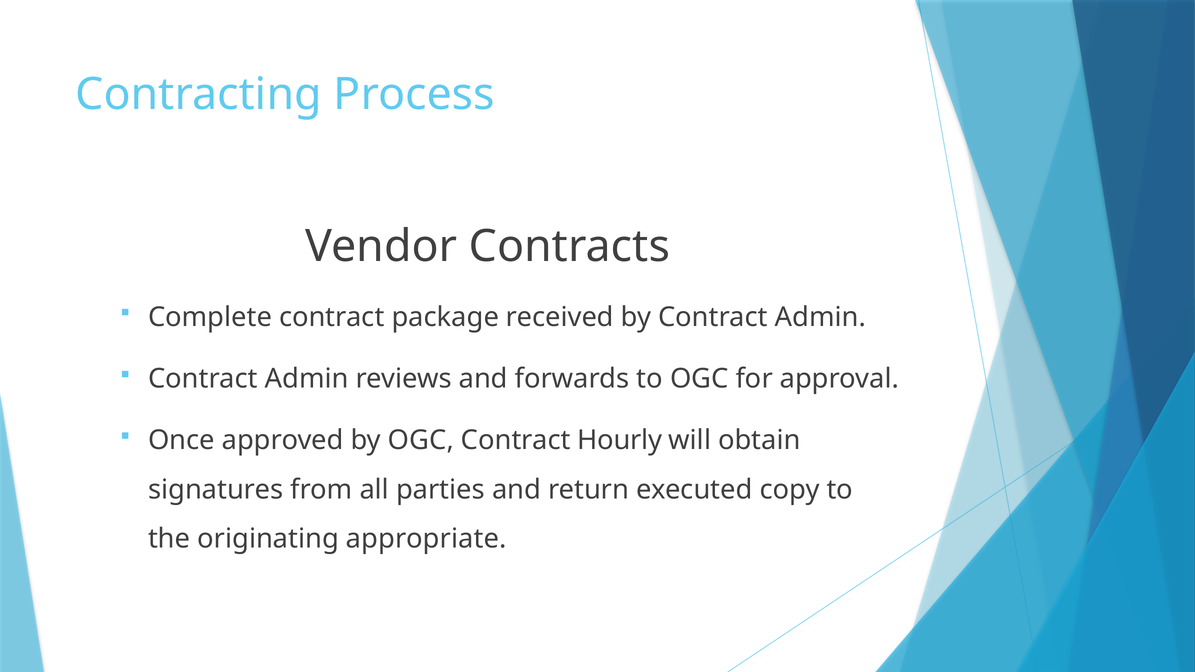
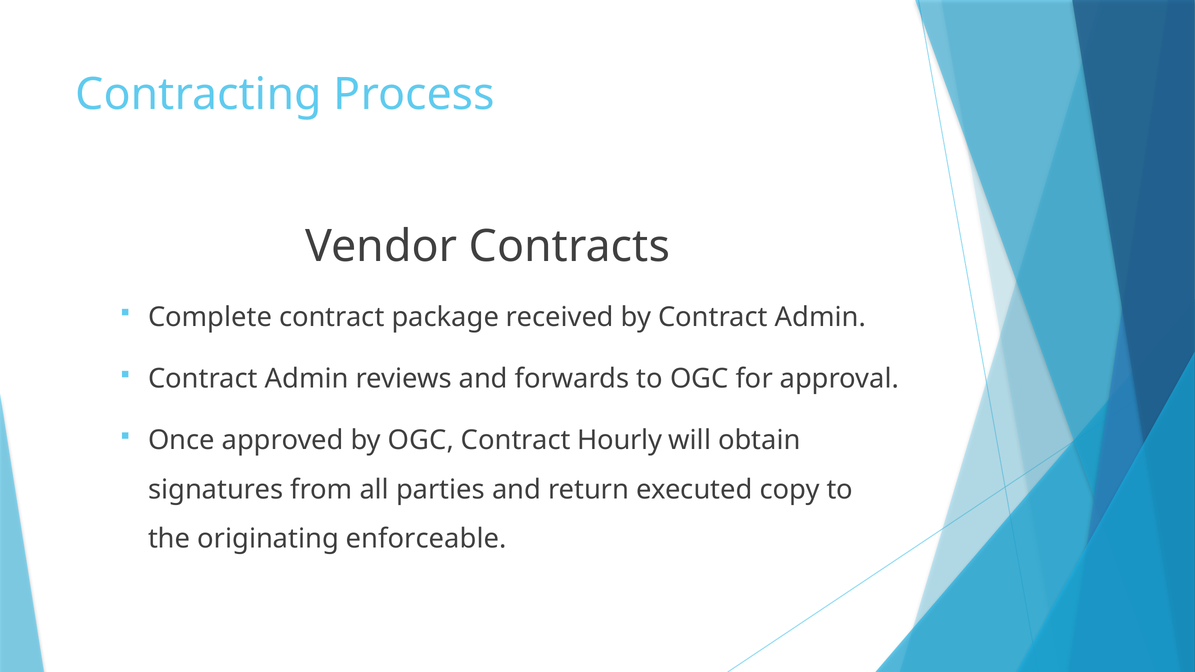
appropriate: appropriate -> enforceable
